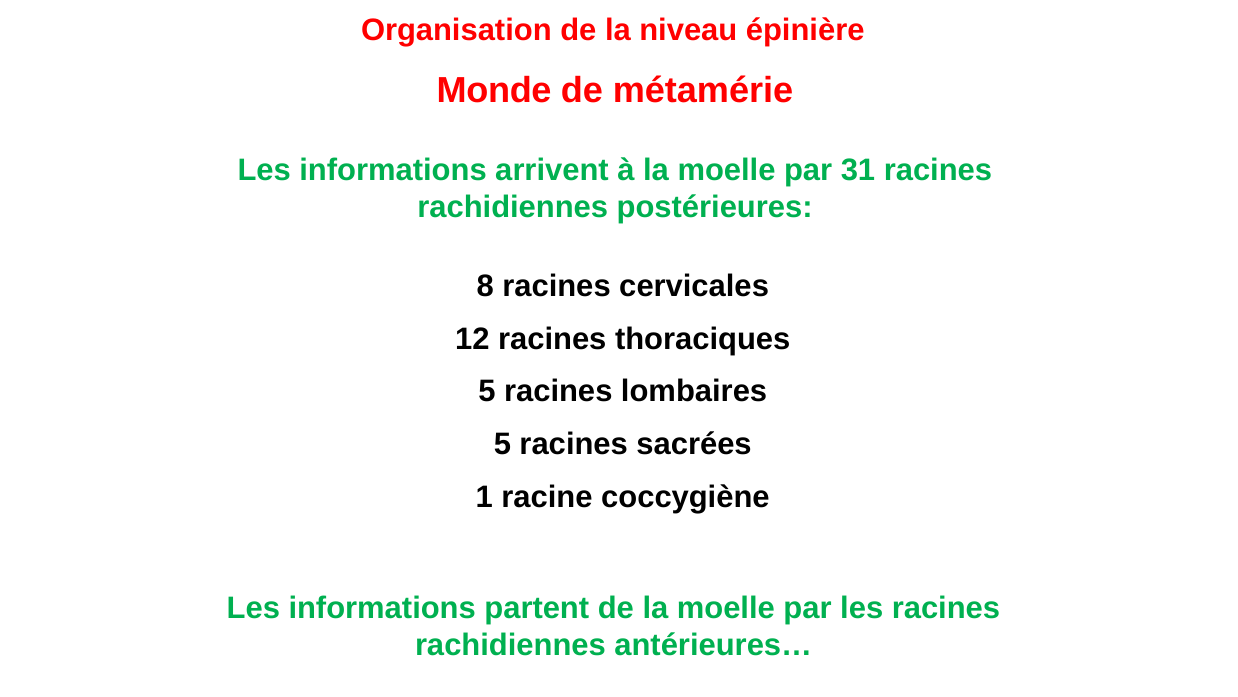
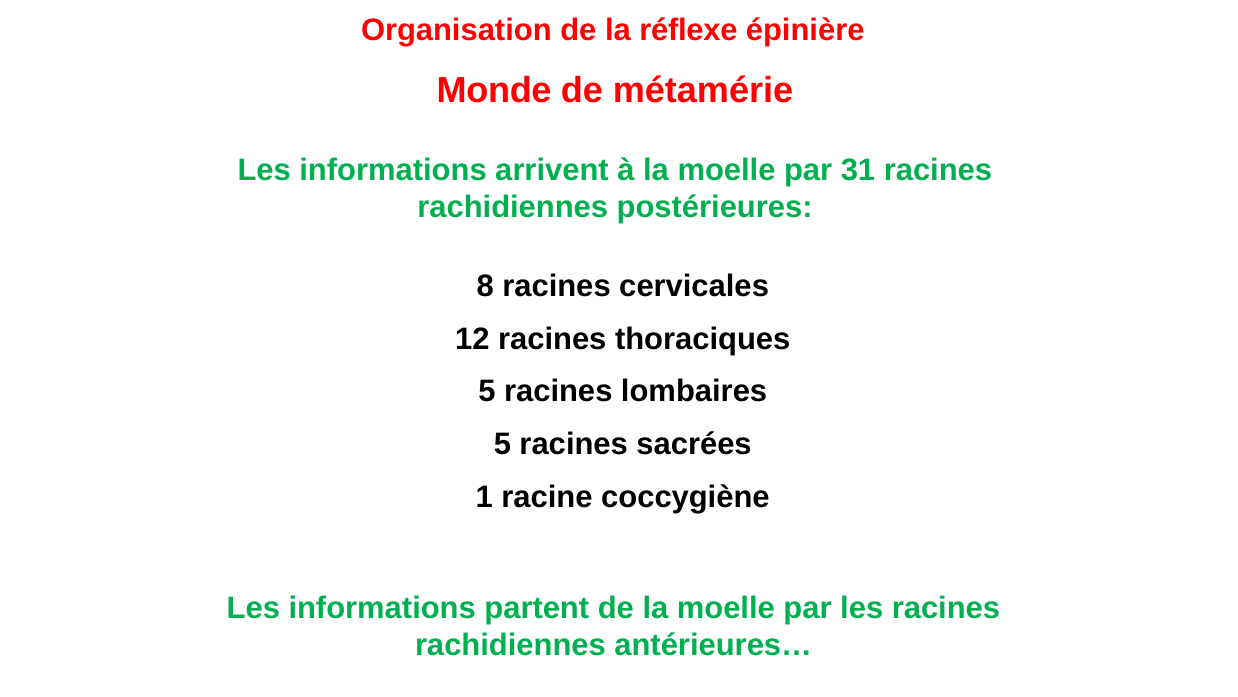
niveau: niveau -> réflexe
